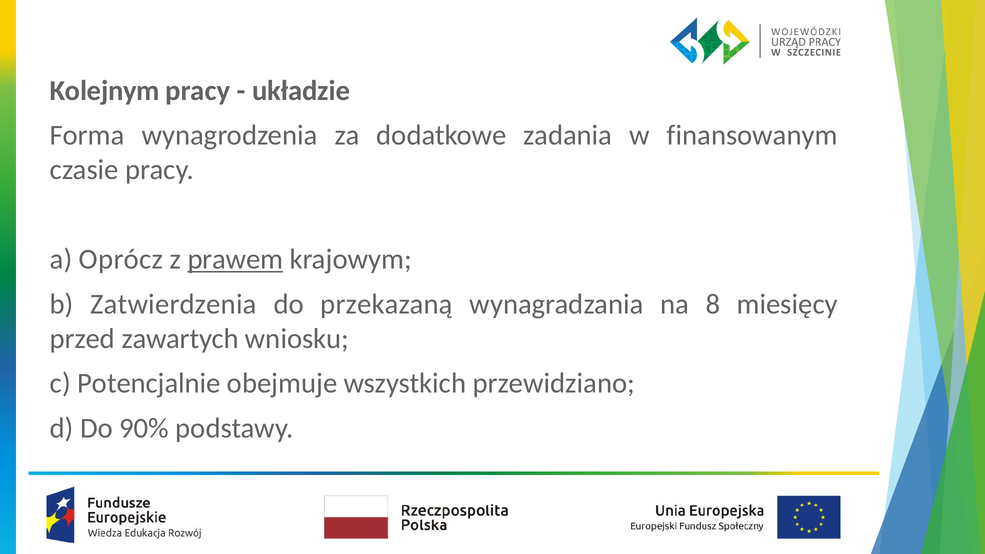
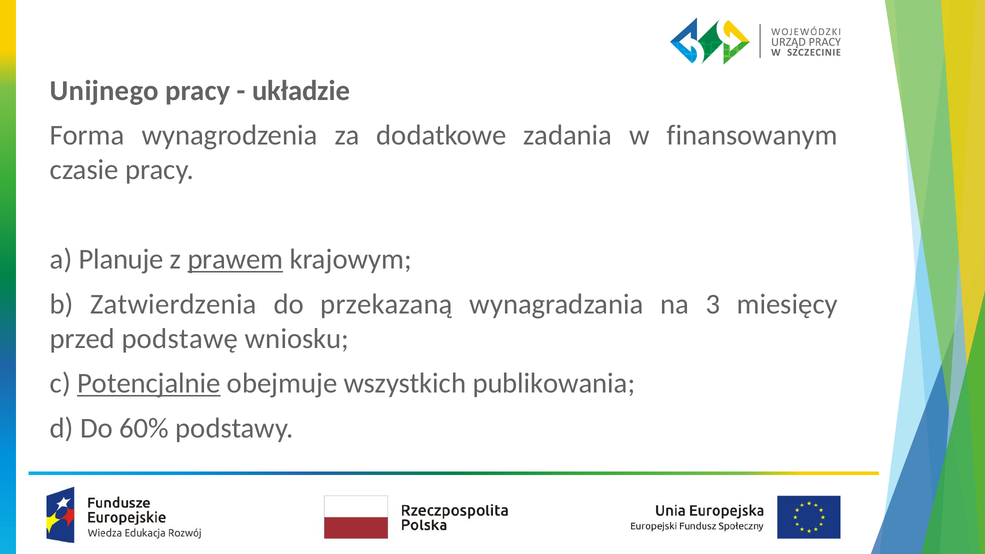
Kolejnym: Kolejnym -> Unijnego
Oprócz: Oprócz -> Planuje
8: 8 -> 3
zawartych: zawartych -> podstawę
Potencjalnie underline: none -> present
przewidziano: przewidziano -> publikowania
90%: 90% -> 60%
